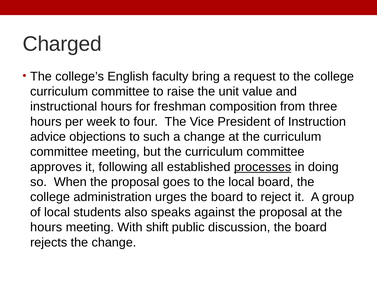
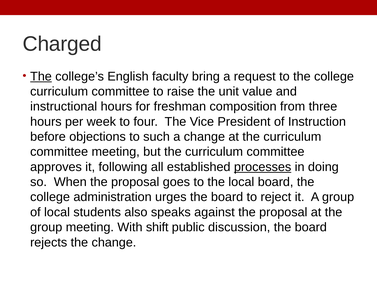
The at (41, 76) underline: none -> present
advice: advice -> before
hours at (46, 227): hours -> group
